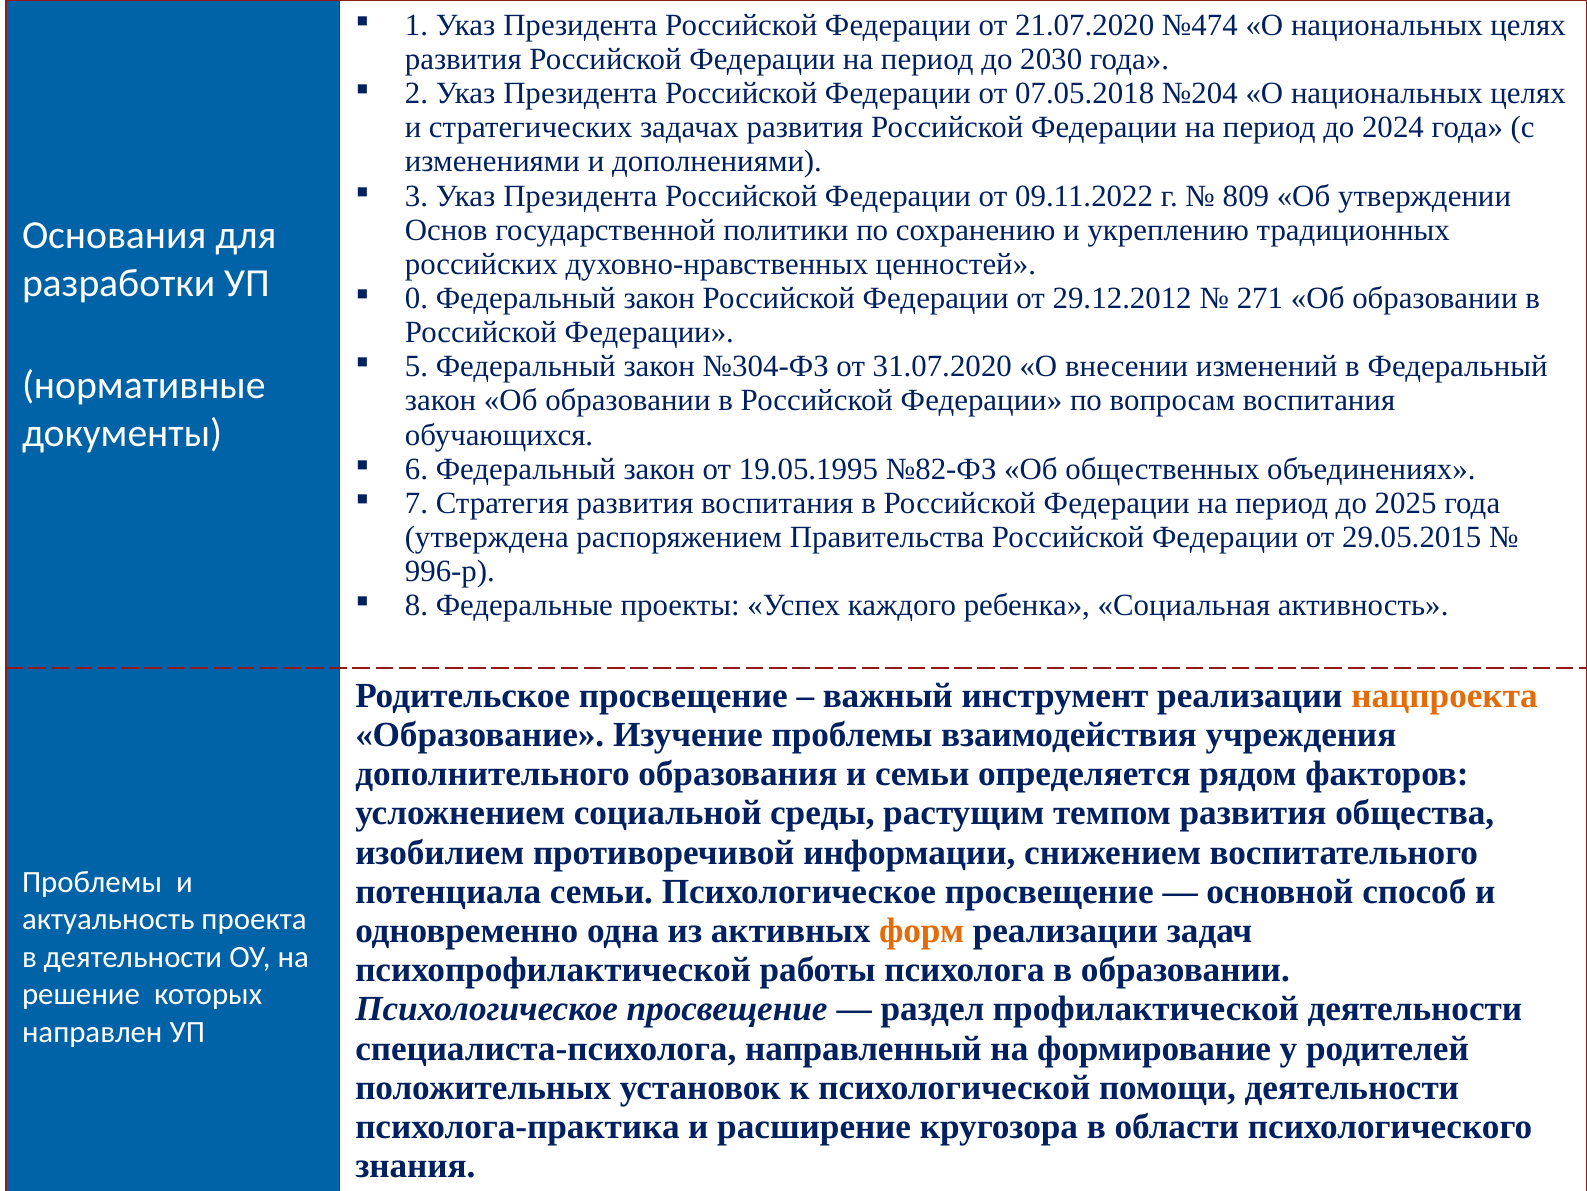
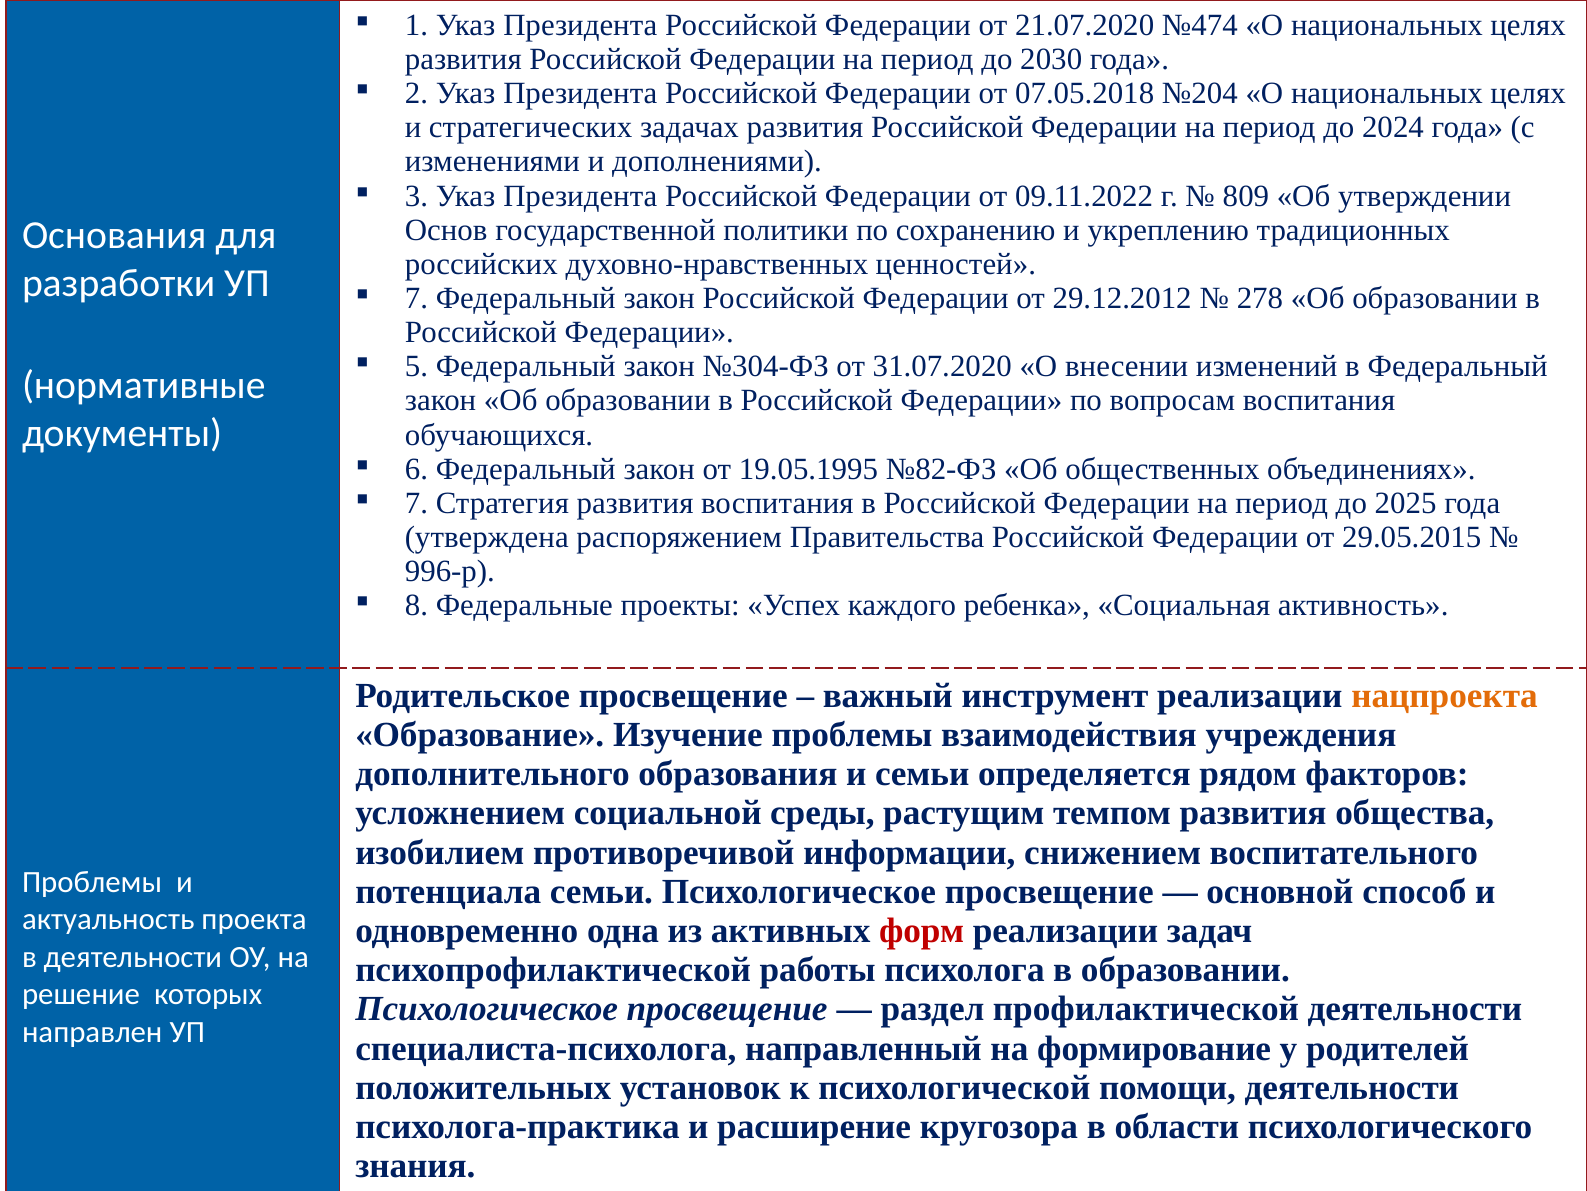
0 at (416, 298): 0 -> 7
271: 271 -> 278
форм colour: orange -> red
